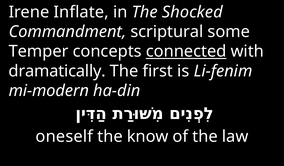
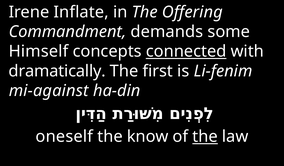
Shocked: Shocked -> Offering
scriptural: scriptural -> demands
Temper: Temper -> Himself
mi-modern: mi-modern -> mi-against
the at (205, 137) underline: none -> present
